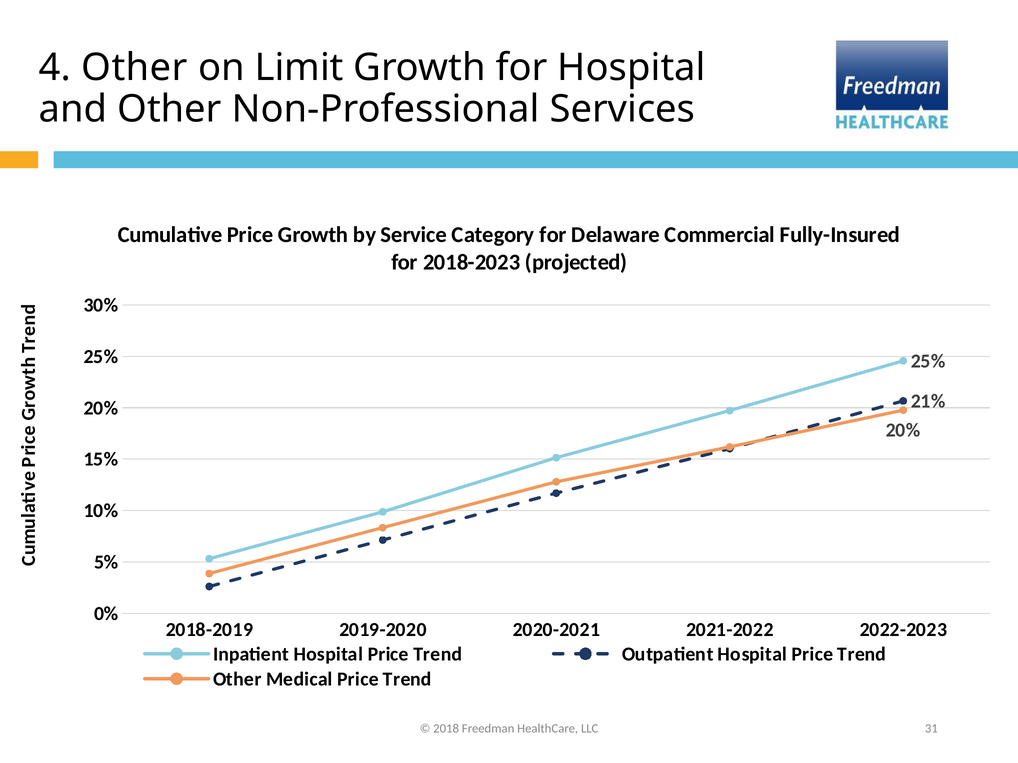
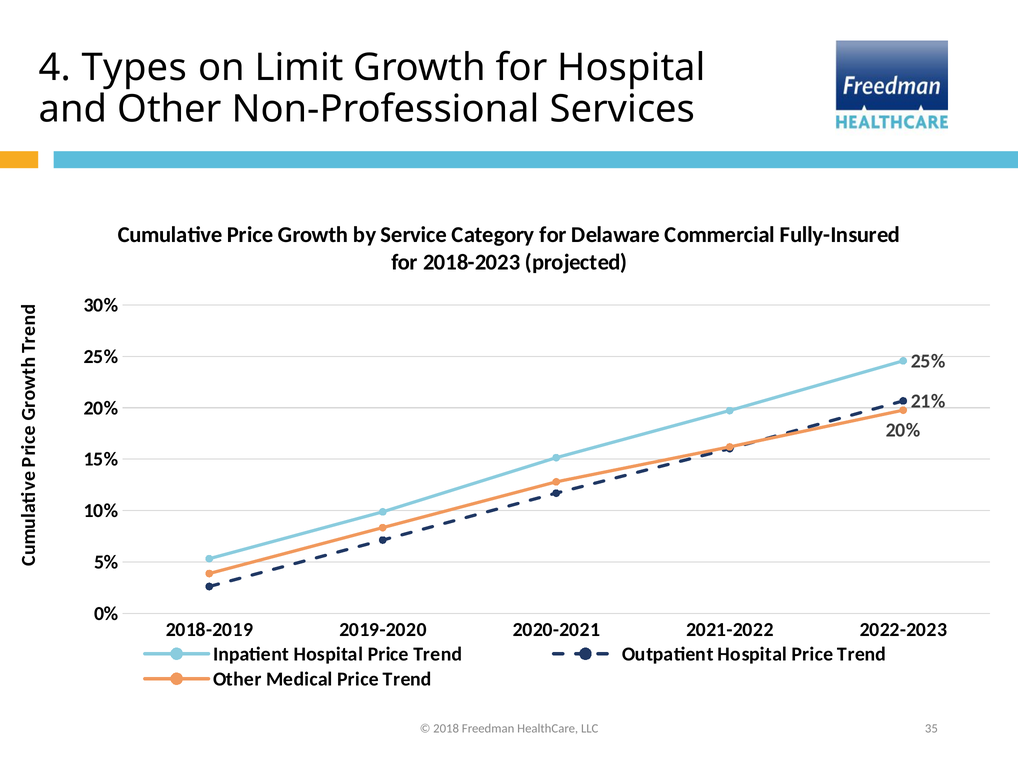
4 Other: Other -> Types
31: 31 -> 35
